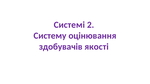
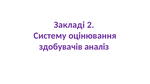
Системі: Системі -> Закладі
якості: якості -> аналіз
